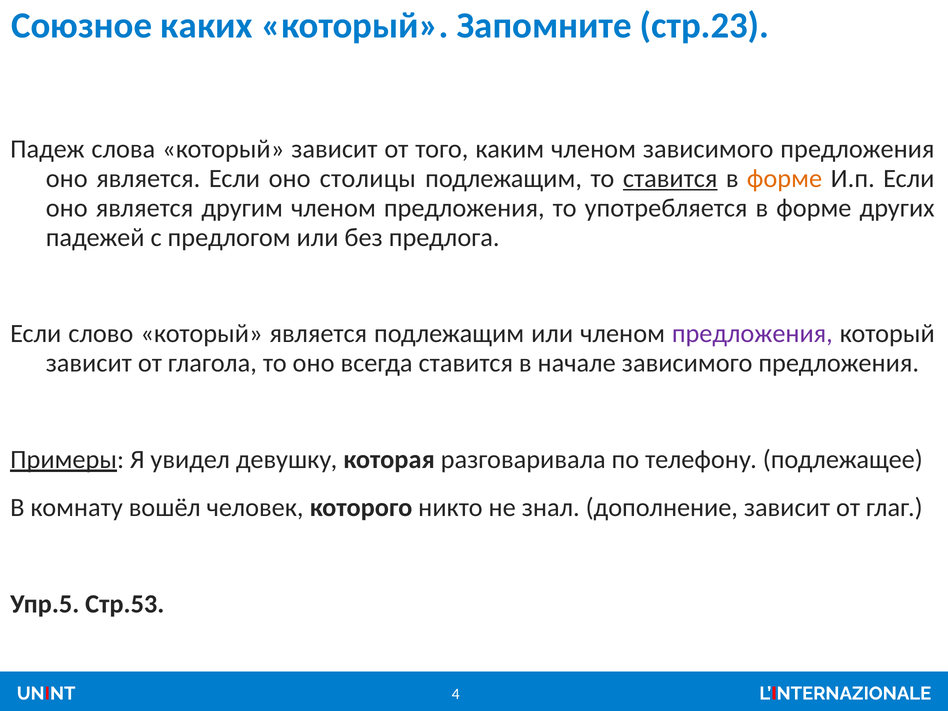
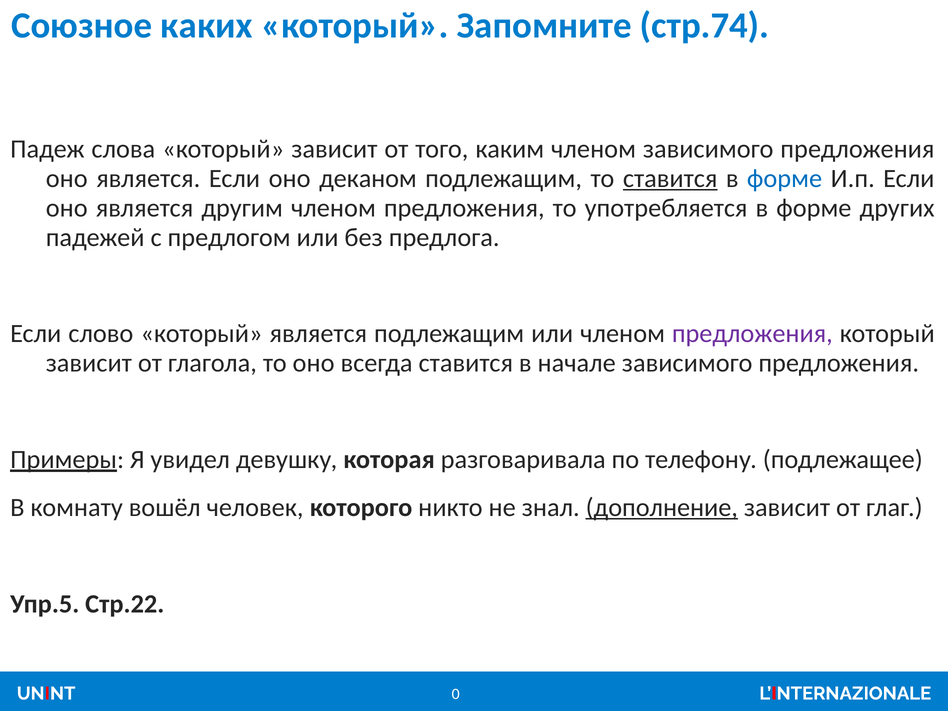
стр.23: стр.23 -> стр.74
столицы: столицы -> деканом
форме at (785, 179) colour: orange -> blue
дополнение underline: none -> present
Стр.53: Стр.53 -> Стр.22
4: 4 -> 0
